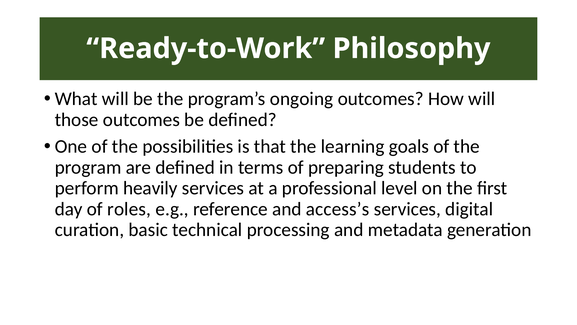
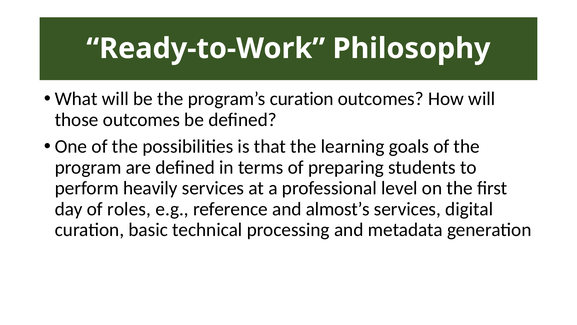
program’s ongoing: ongoing -> curation
access’s: access’s -> almost’s
